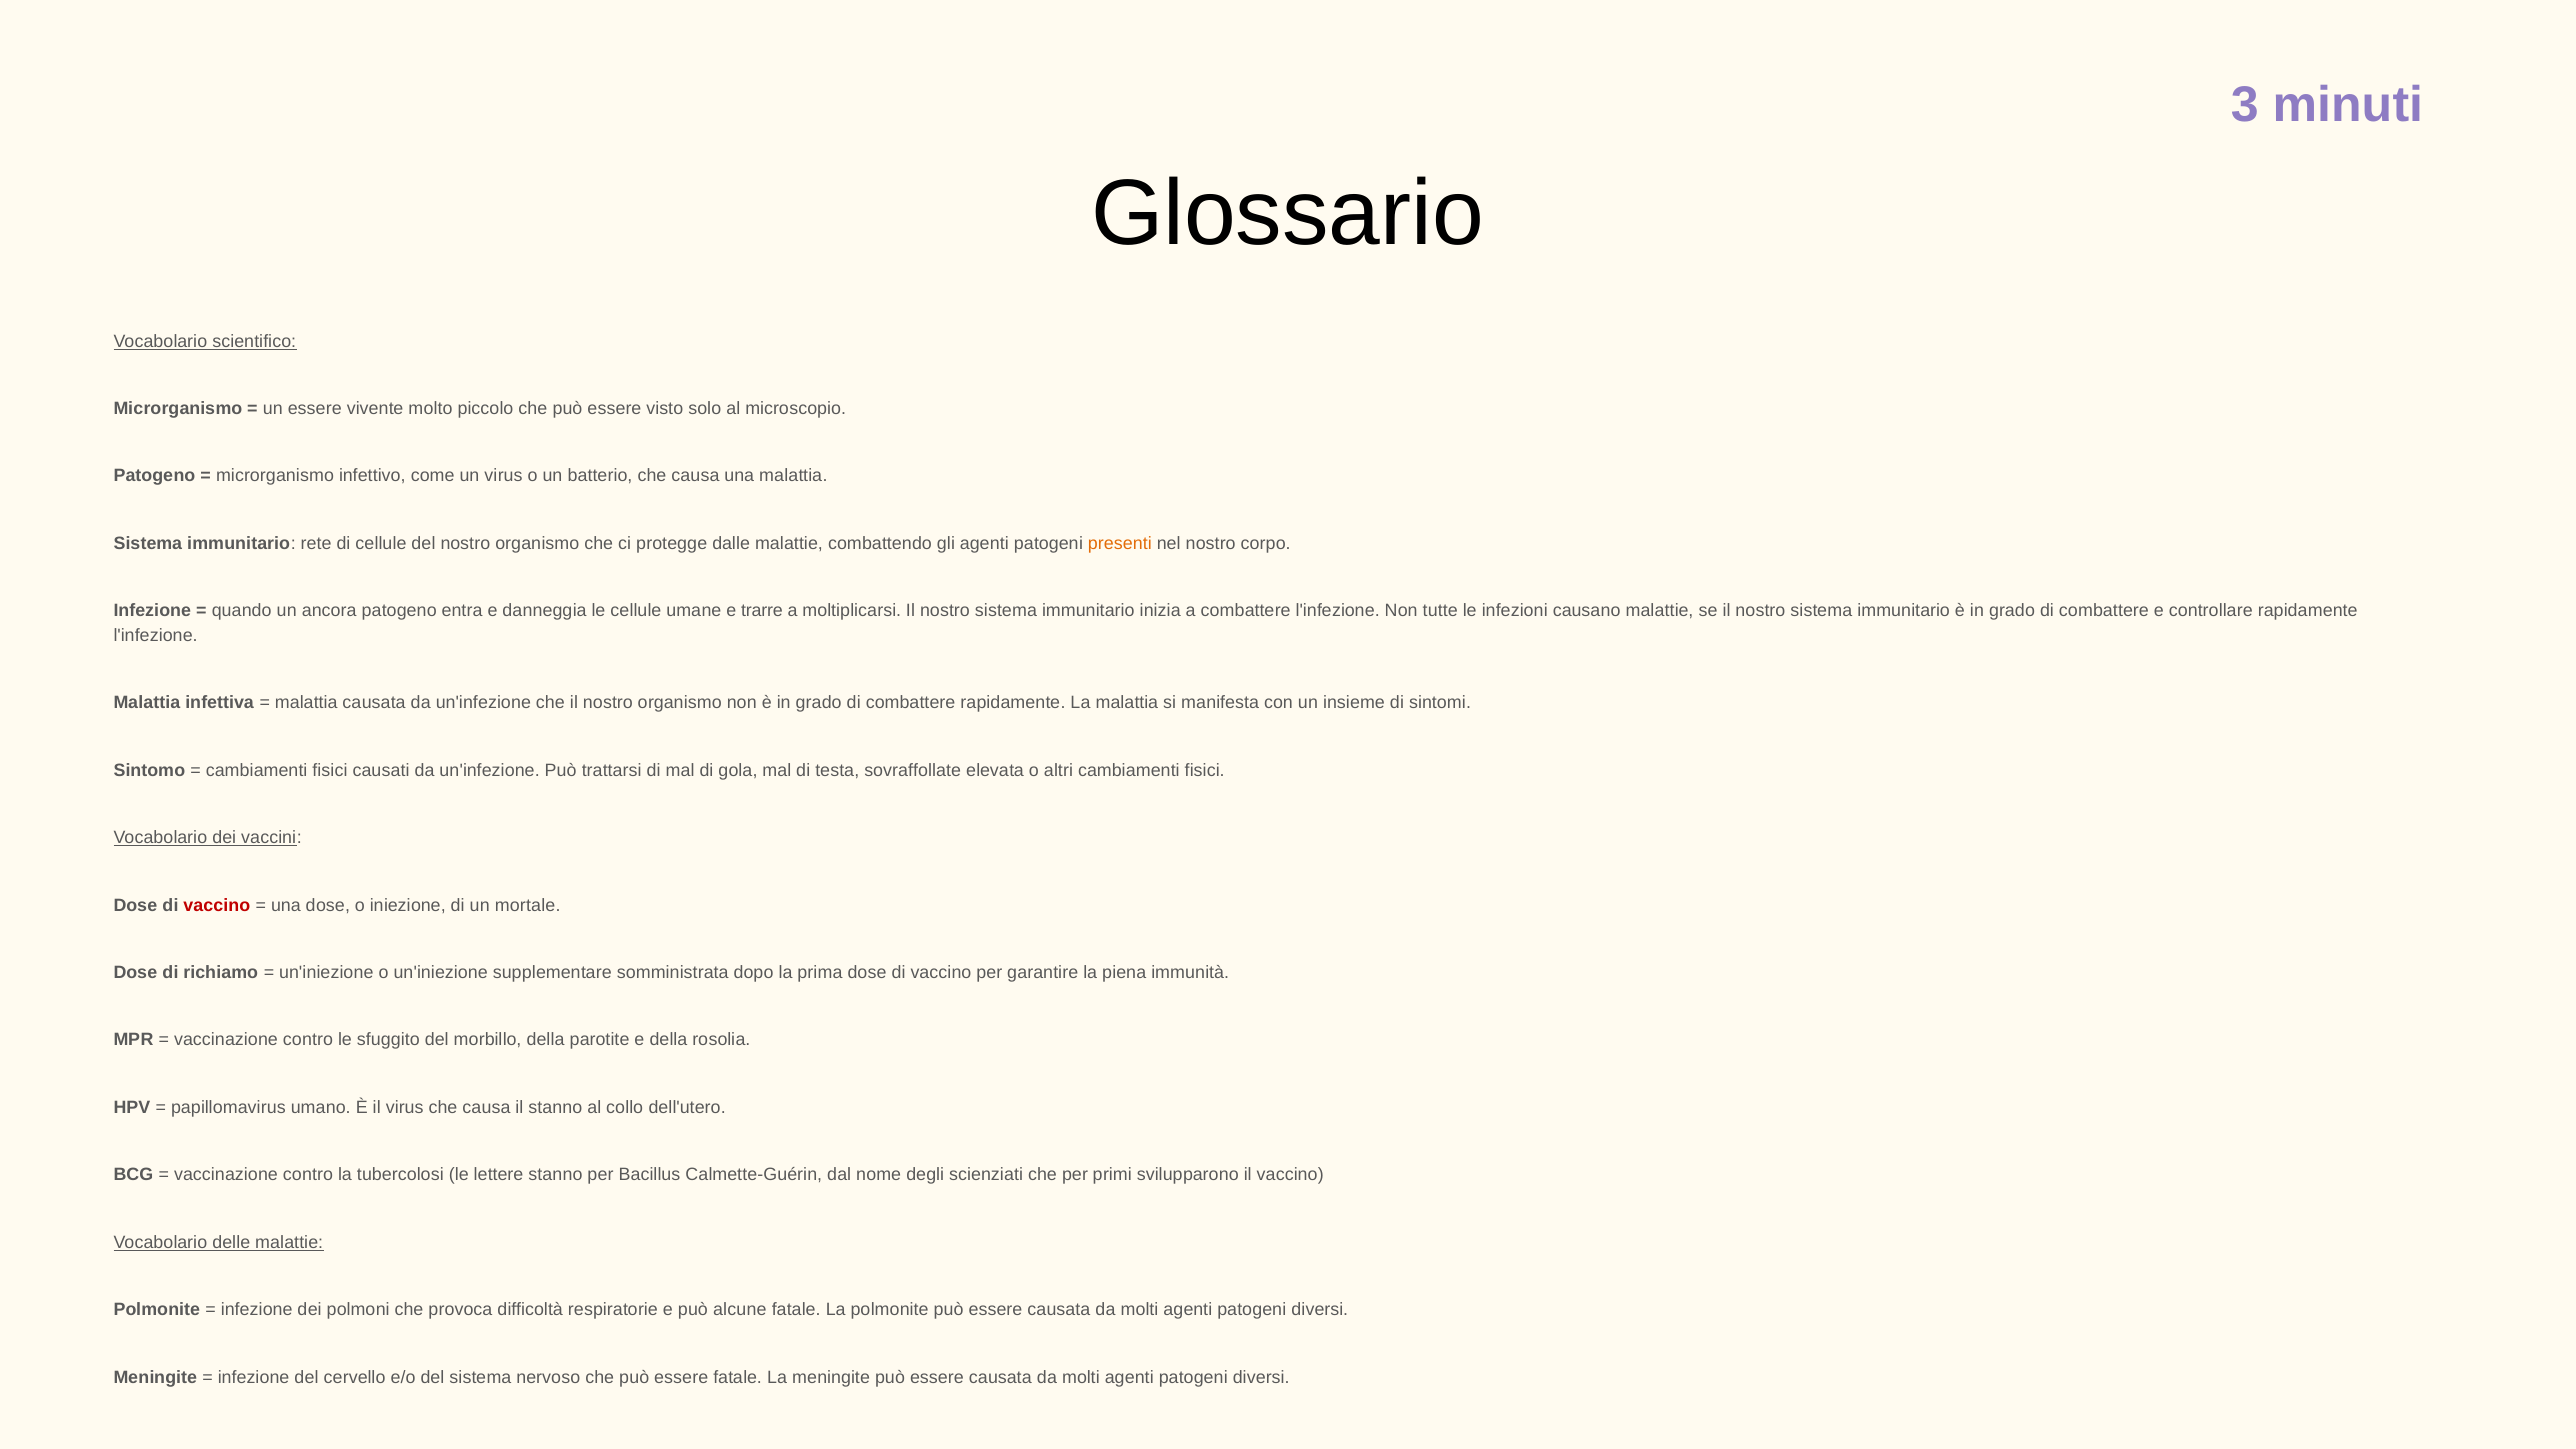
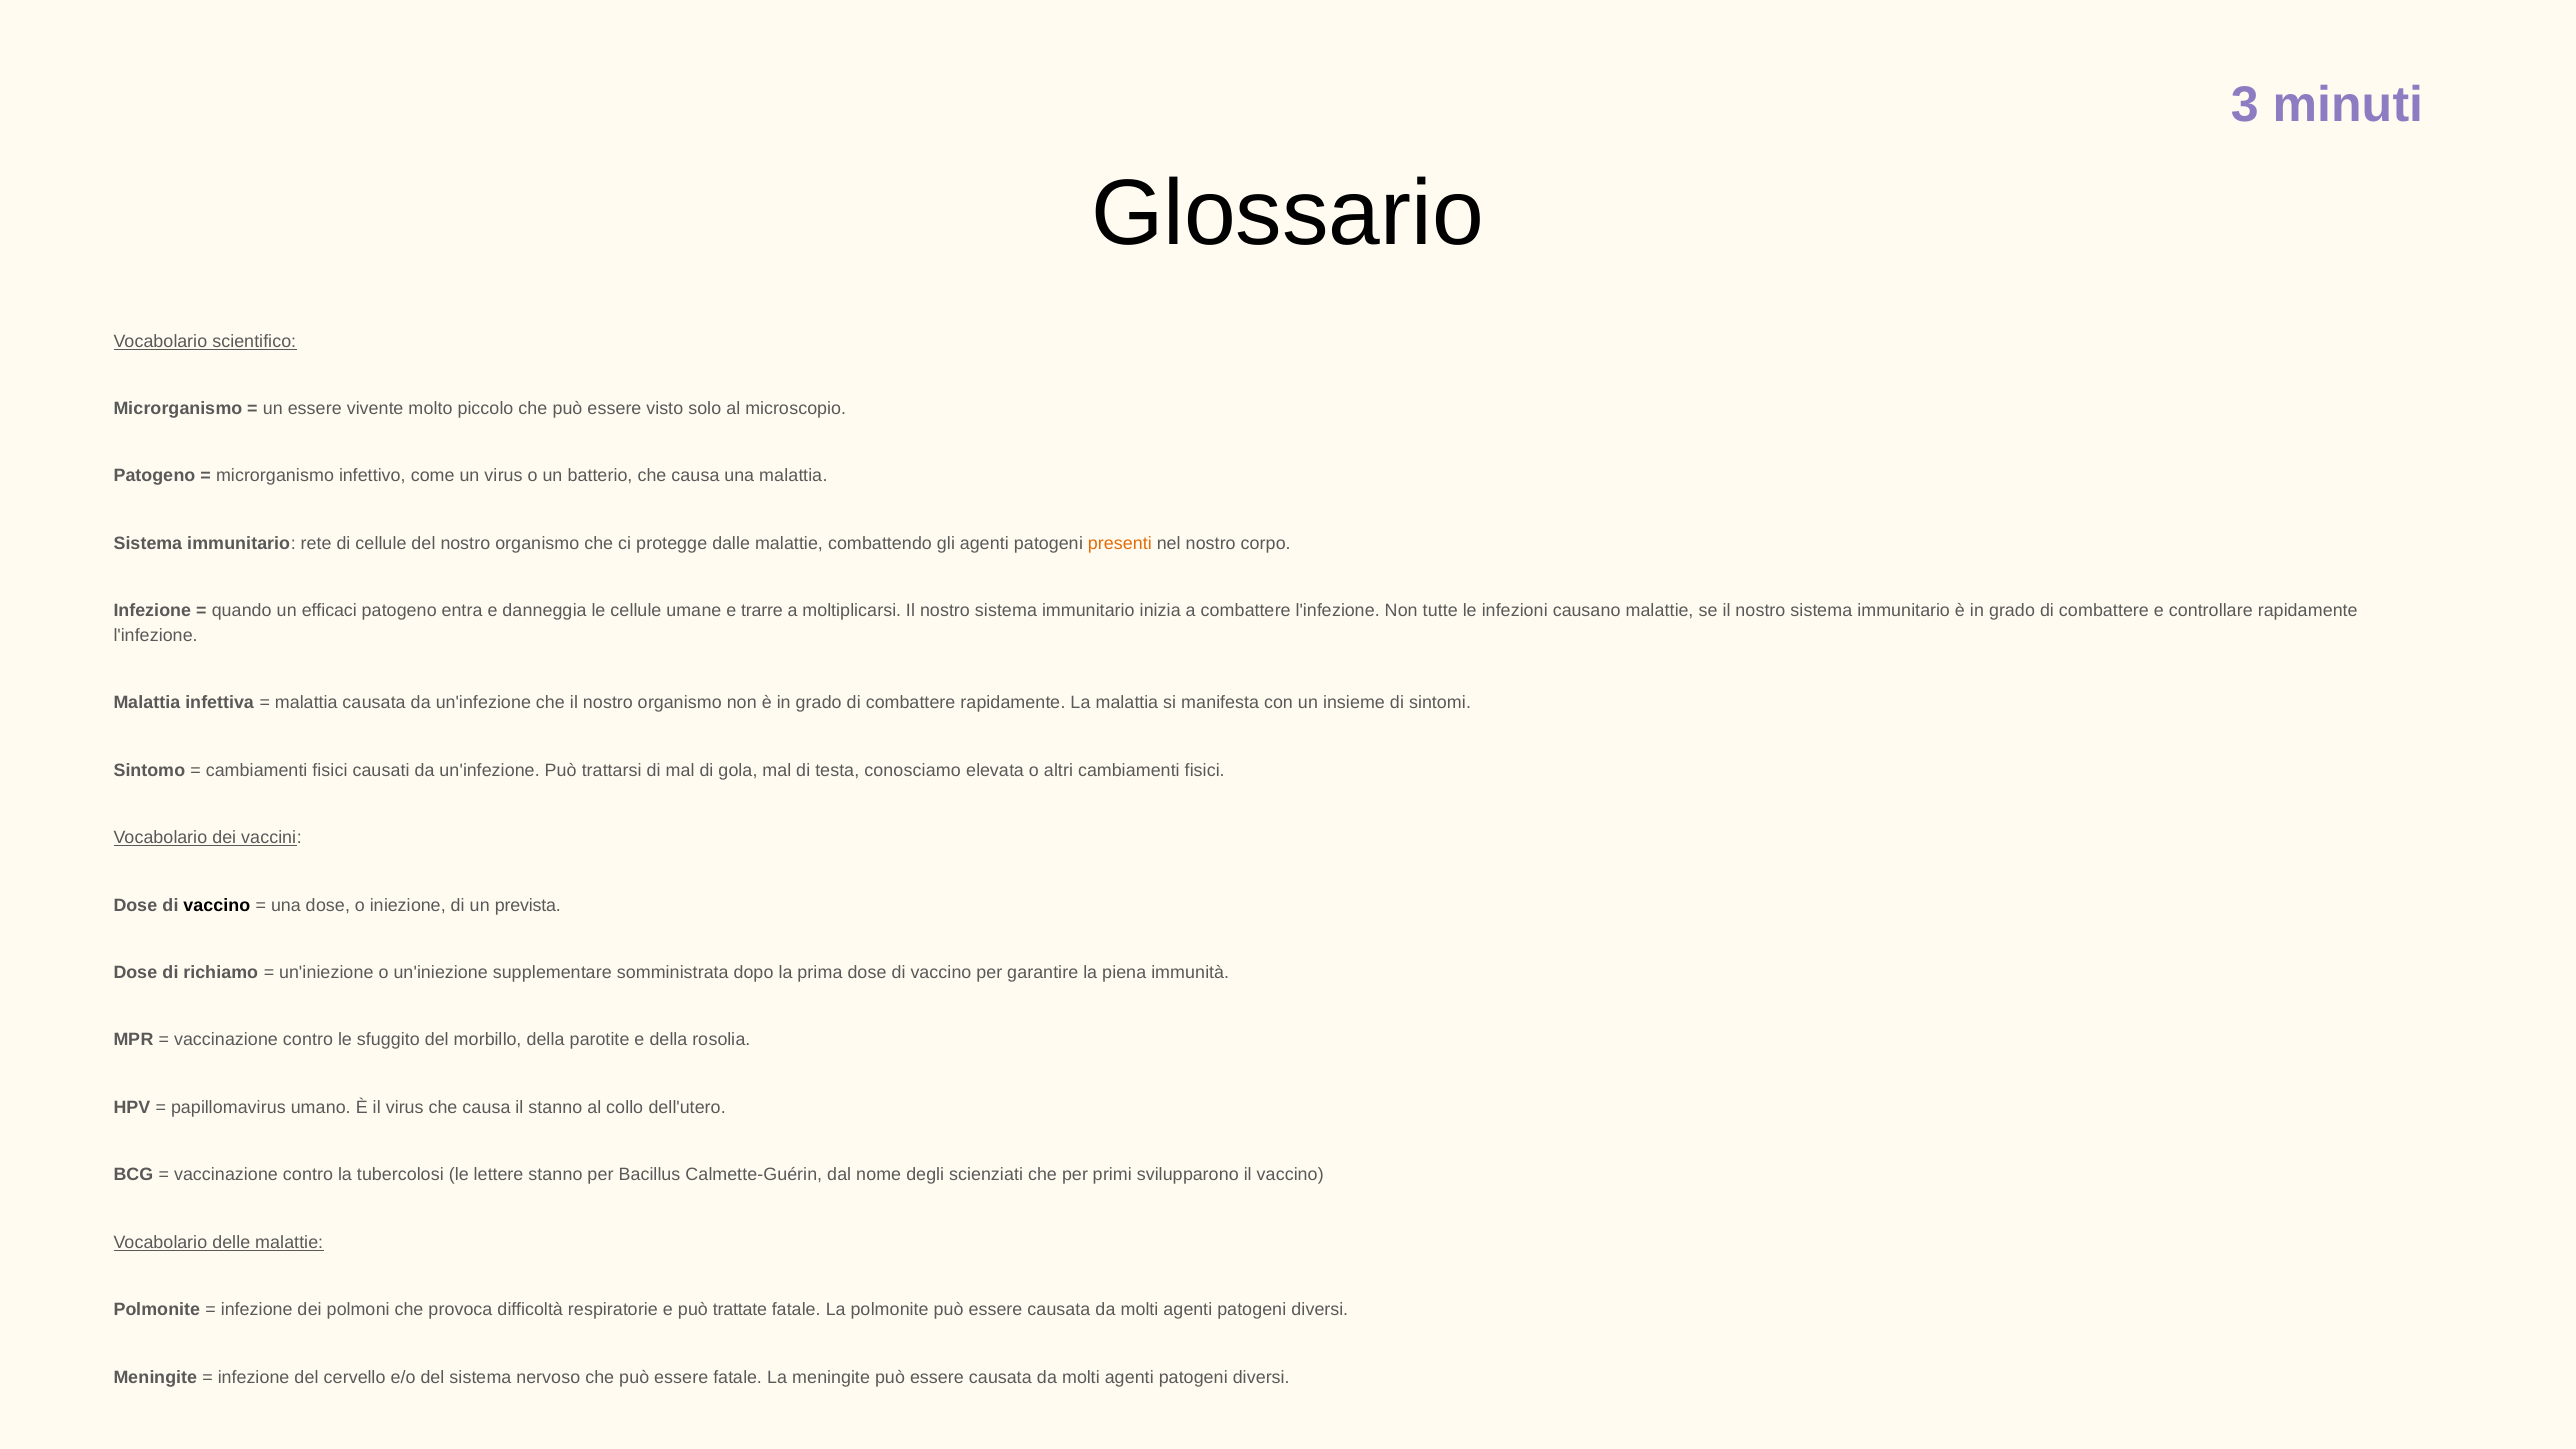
ancora: ancora -> efficaci
sovraffollate: sovraffollate -> conosciamo
vaccino at (217, 905) colour: red -> black
mortale: mortale -> prevista
alcune: alcune -> trattate
